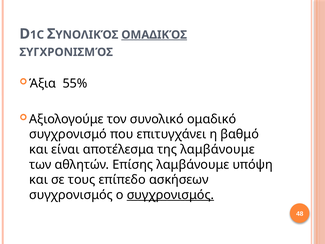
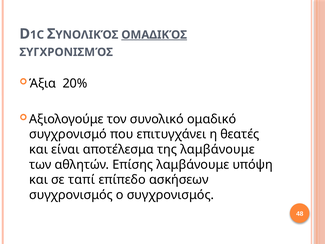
55%: 55% -> 20%
βαθμό: βαθμό -> θεατές
τους: τους -> ταπί
συγχρονισμός at (170, 195) underline: present -> none
